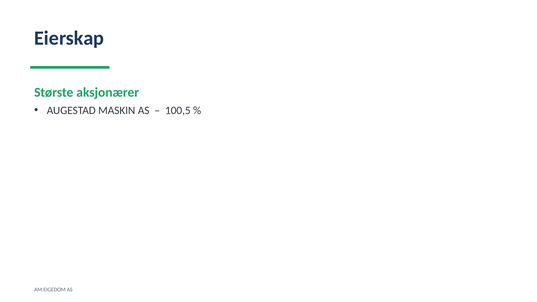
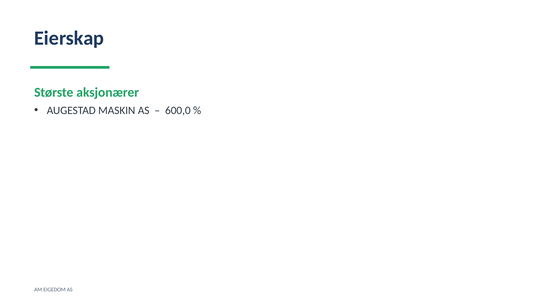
100,5: 100,5 -> 600,0
